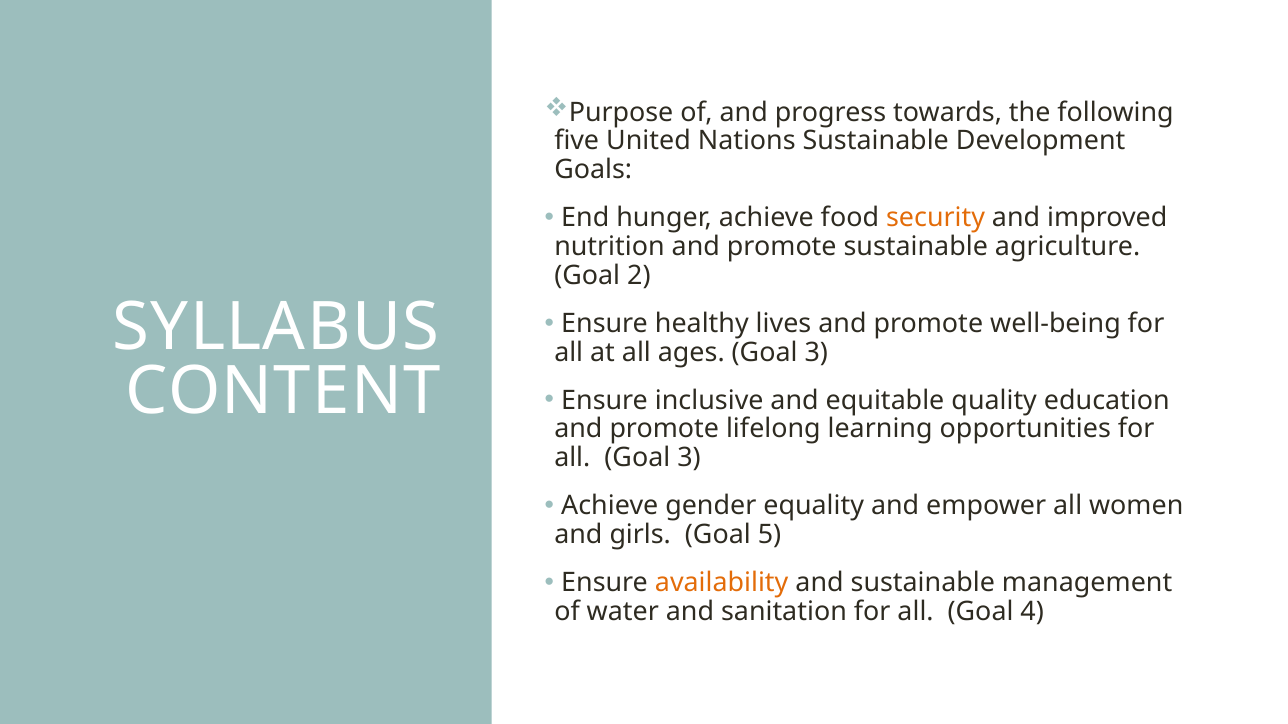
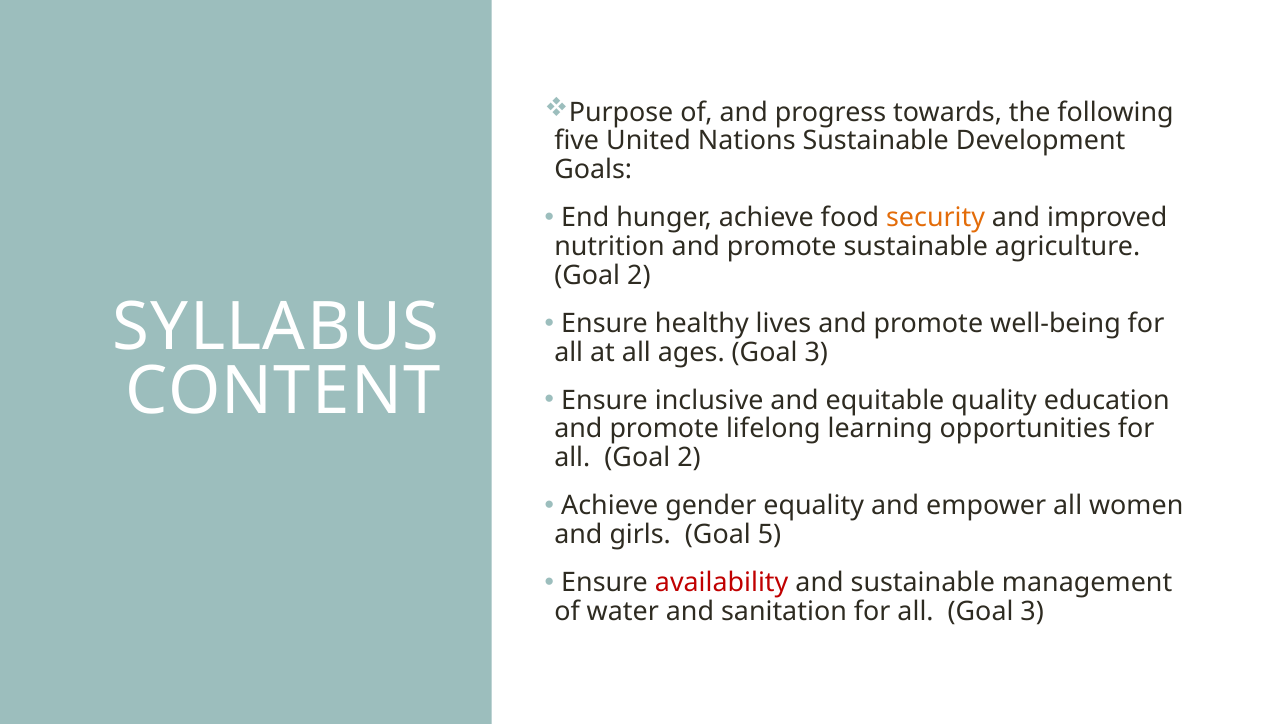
all Goal 3: 3 -> 2
availability colour: orange -> red
all Goal 4: 4 -> 3
